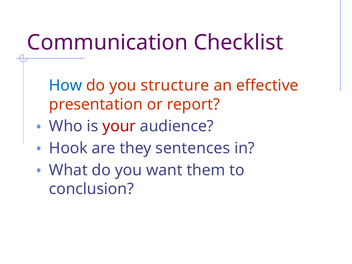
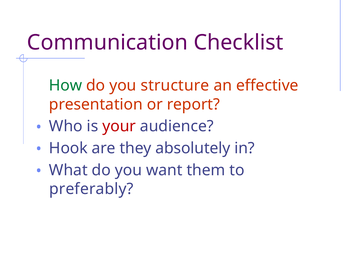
How colour: blue -> green
sentences: sentences -> absolutely
conclusion: conclusion -> preferably
